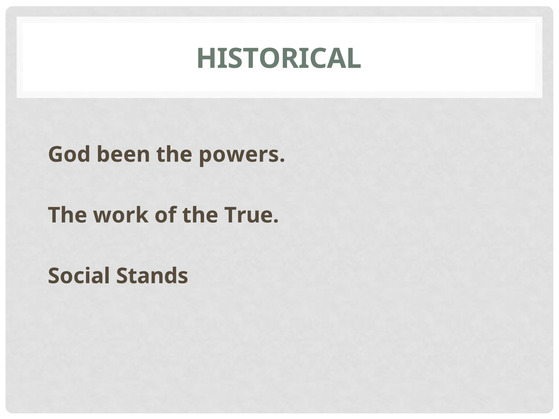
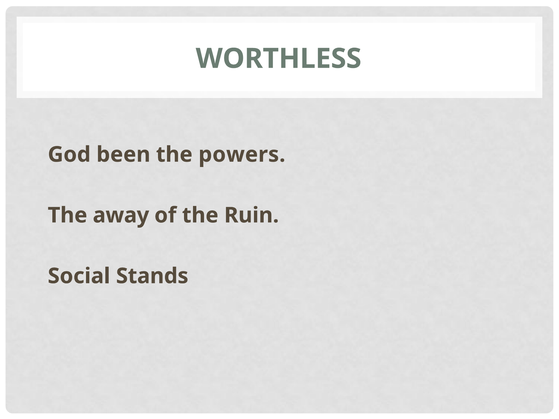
HISTORICAL: HISTORICAL -> WORTHLESS
work: work -> away
True: True -> Ruin
